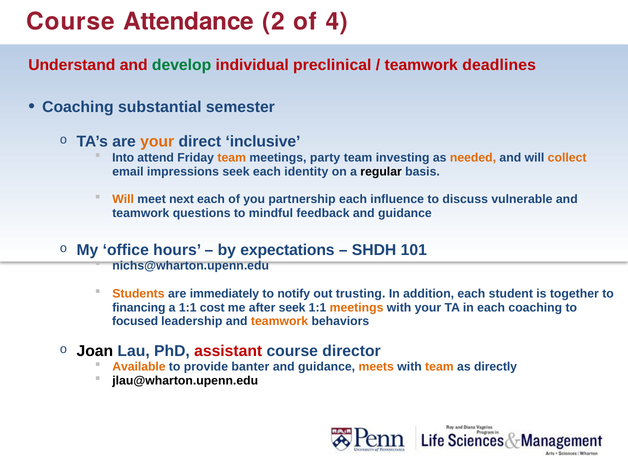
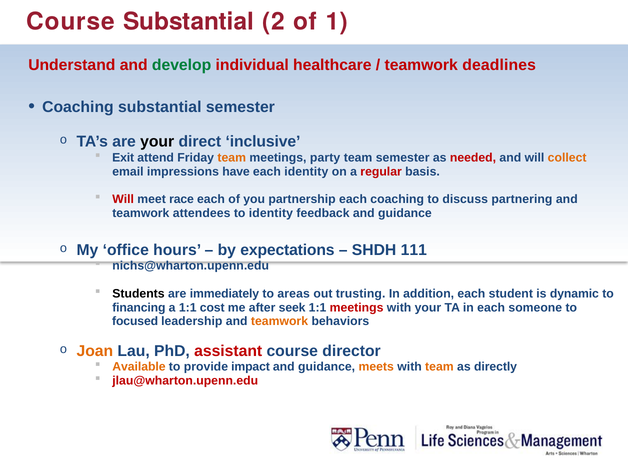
Course Attendance: Attendance -> Substantial
4: 4 -> 1
preclinical: preclinical -> healthcare
your at (157, 142) colour: orange -> black
Into: Into -> Exit
team investing: investing -> semester
needed colour: orange -> red
impressions seek: seek -> have
regular colour: black -> red
Will at (123, 199) colour: orange -> red
next: next -> race
each influence: influence -> coaching
vulnerable: vulnerable -> partnering
questions: questions -> attendees
to mindful: mindful -> identity
101: 101 -> 111
Students colour: orange -> black
notify: notify -> areas
together: together -> dynamic
meetings at (357, 307) colour: orange -> red
each coaching: coaching -> someone
Joan colour: black -> orange
banter: banter -> impact
jlau@wharton.upenn.edu colour: black -> red
